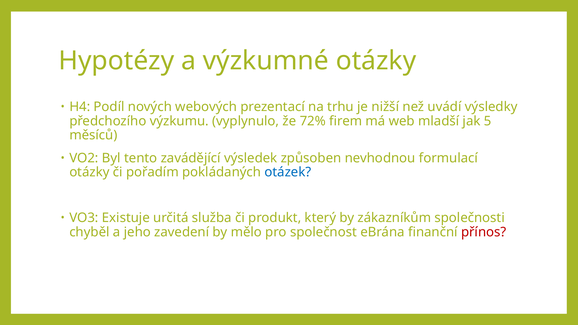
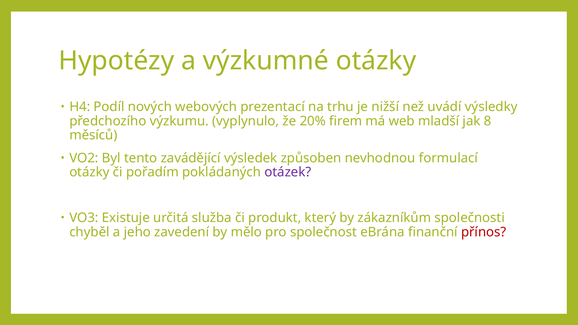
72%: 72% -> 20%
5: 5 -> 8
otázek colour: blue -> purple
